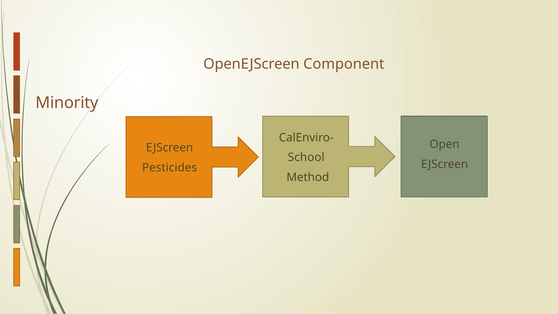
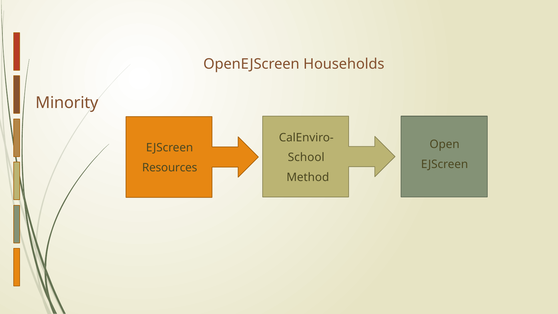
Component: Component -> Households
Pesticides: Pesticides -> Resources
